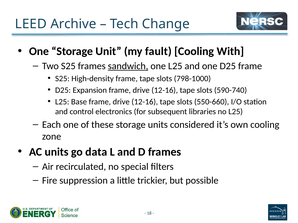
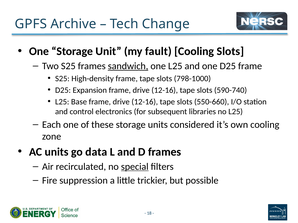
LEED: LEED -> GPFS
Cooling With: With -> Slots
special underline: none -> present
